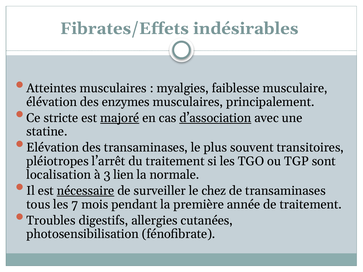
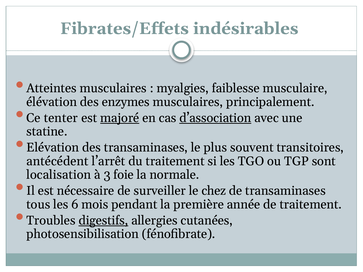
stricte: stricte -> tenter
pléiotropes: pléiotropes -> antécédent
lien: lien -> foie
nécessaire underline: present -> none
7: 7 -> 6
digestifs underline: none -> present
